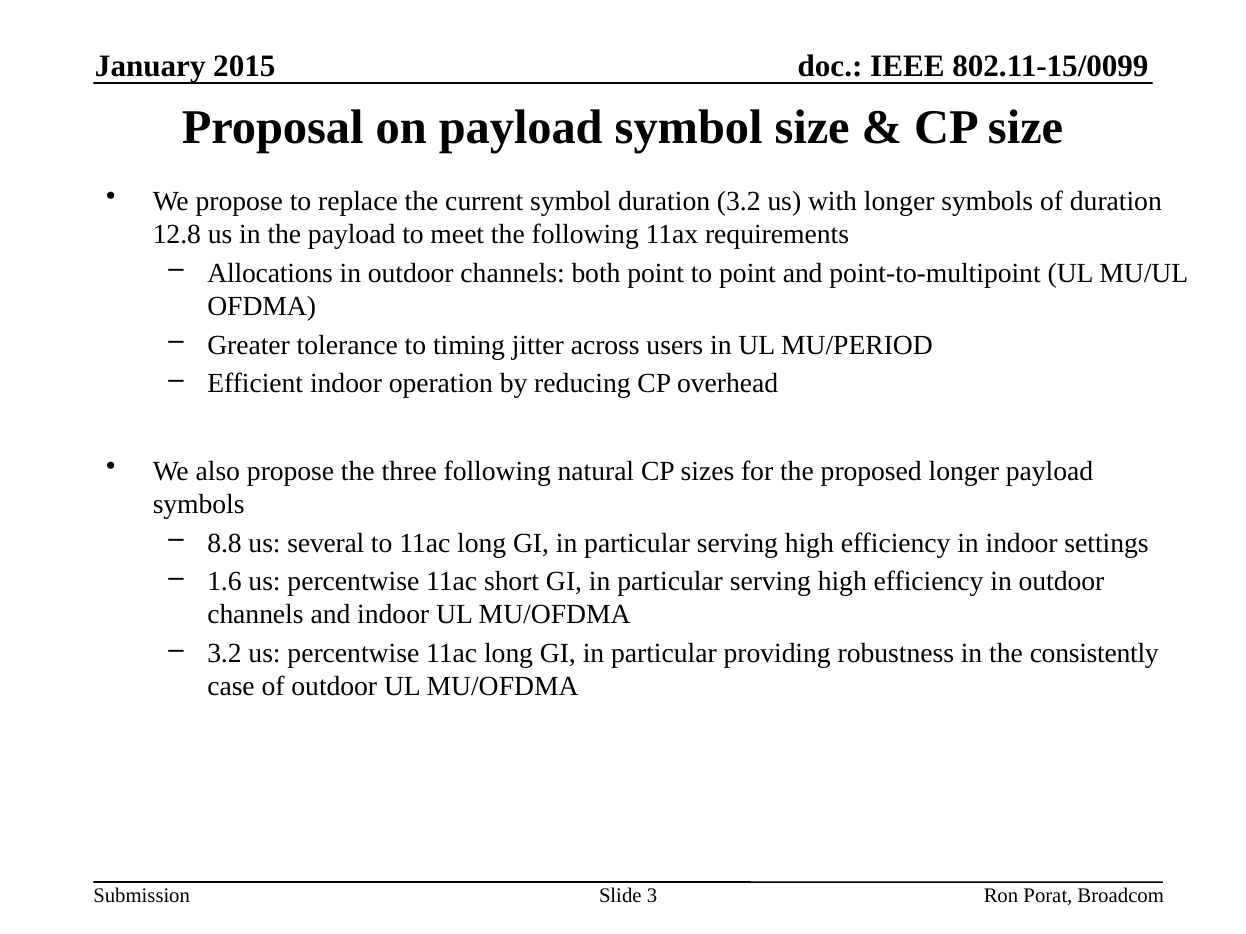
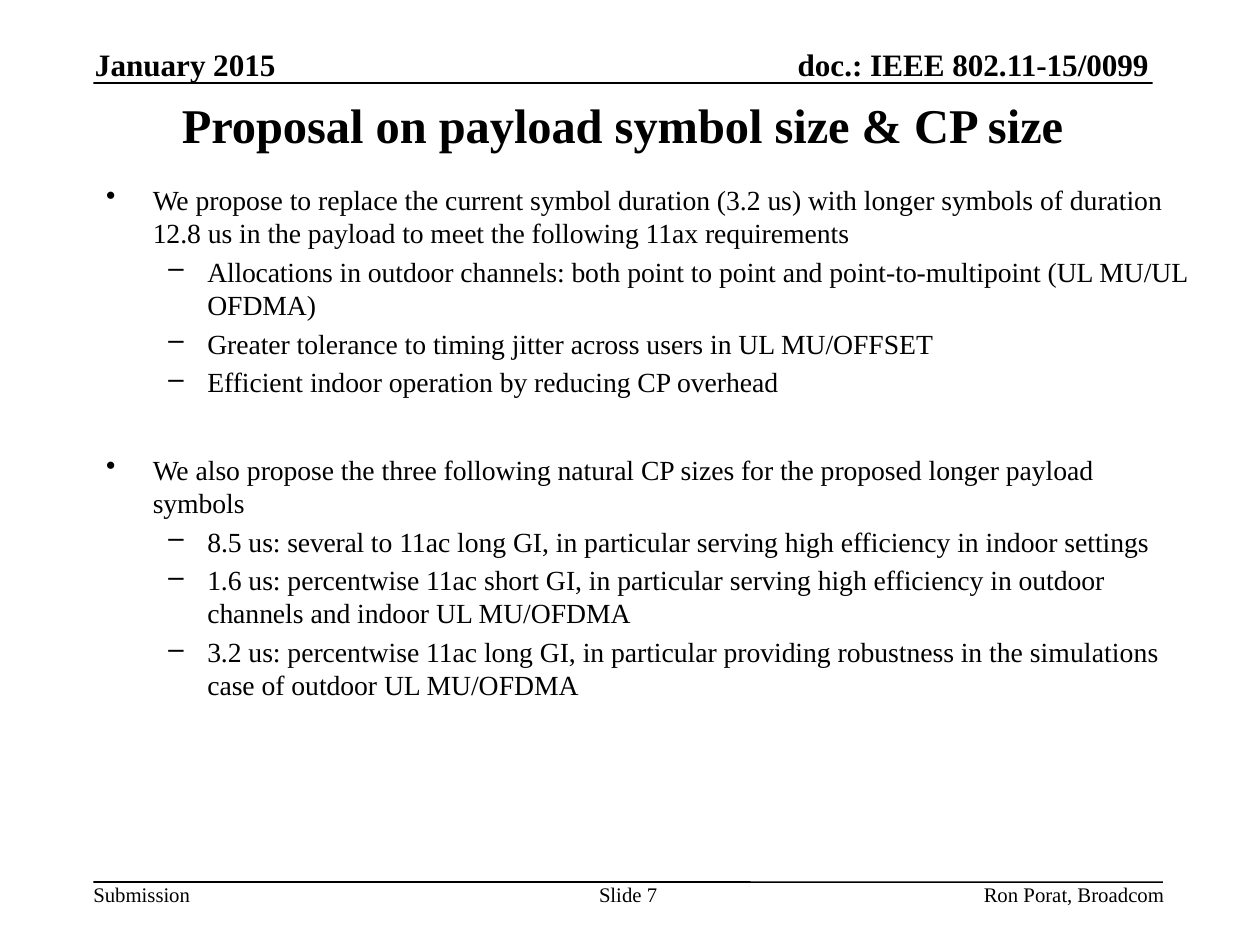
MU/PERIOD: MU/PERIOD -> MU/OFFSET
8.8: 8.8 -> 8.5
consistently: consistently -> simulations
3: 3 -> 7
